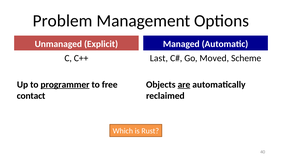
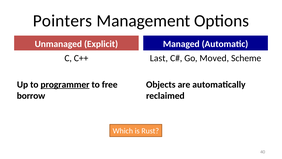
Problem: Problem -> Pointers
are underline: present -> none
contact: contact -> borrow
